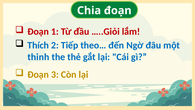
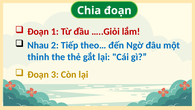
Thích: Thích -> Nhau
